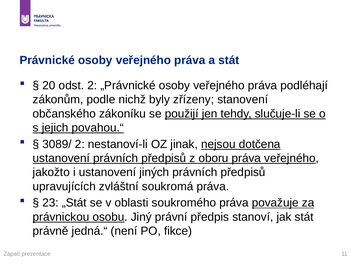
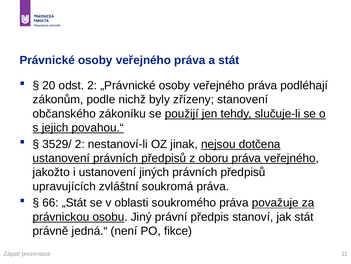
3089/: 3089/ -> 3529/
23: 23 -> 66
